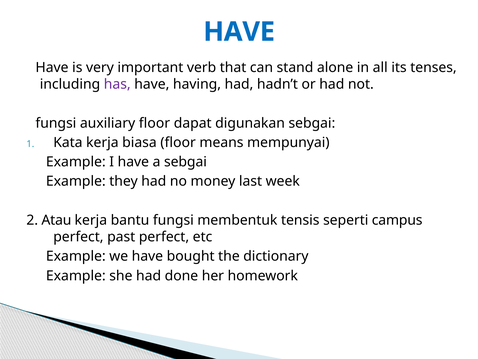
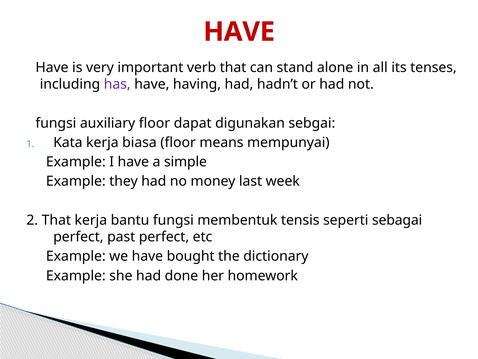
HAVE at (239, 32) colour: blue -> red
a sebgai: sebgai -> simple
2 Atau: Atau -> That
campus: campus -> sebagai
